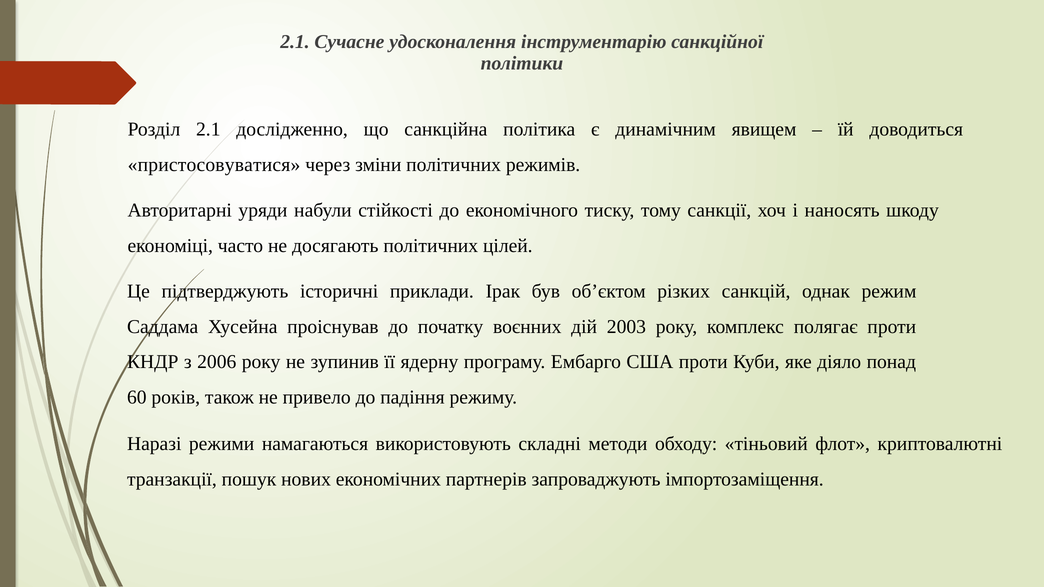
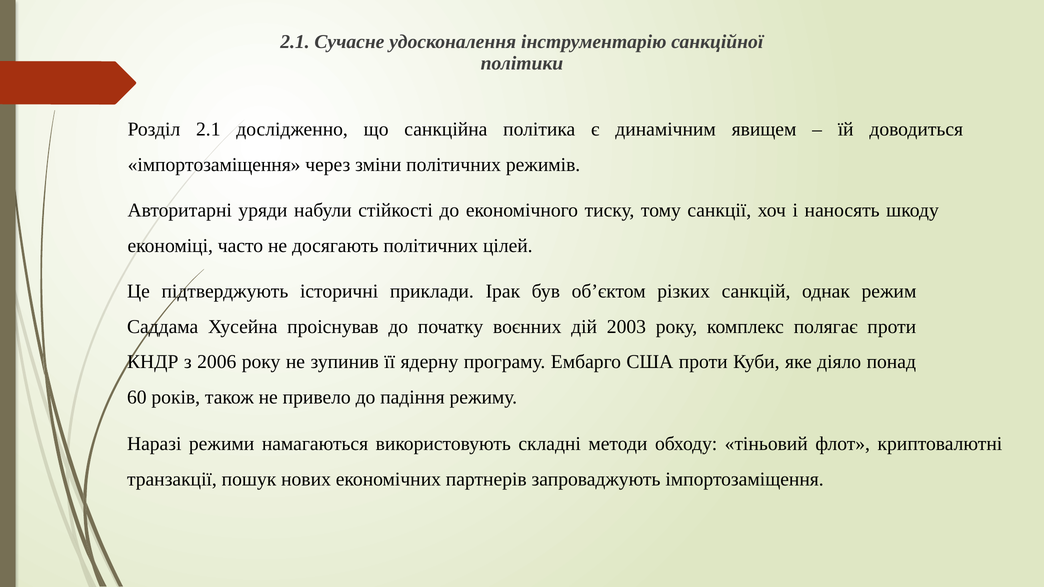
пристосовуватися at (214, 165): пристосовуватися -> імпортозаміщення
